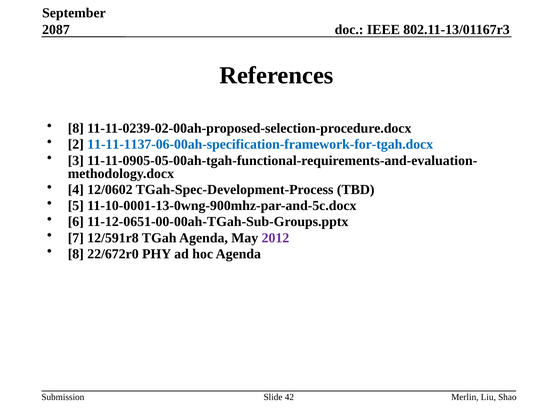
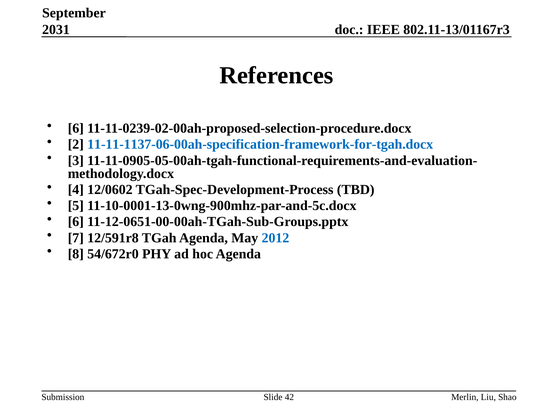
2087: 2087 -> 2031
8 at (76, 129): 8 -> 6
2012 colour: purple -> blue
22/672r0: 22/672r0 -> 54/672r0
